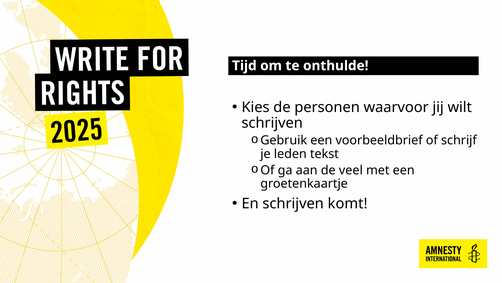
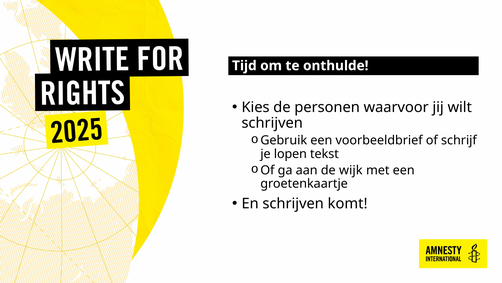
leden: leden -> lopen
veel: veel -> wijk
